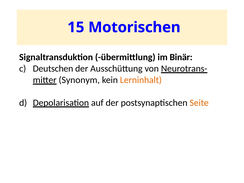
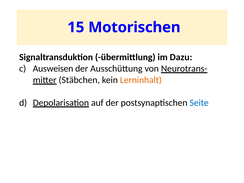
Binär: Binär -> Dazu
Deutschen: Deutschen -> Ausweisen
Synonym: Synonym -> Stäbchen
Seite colour: orange -> blue
